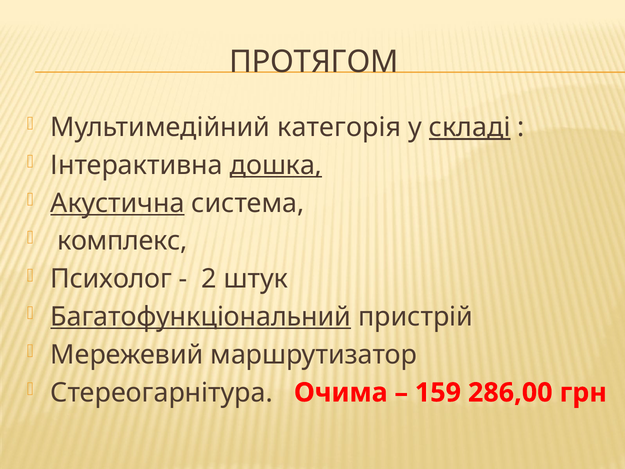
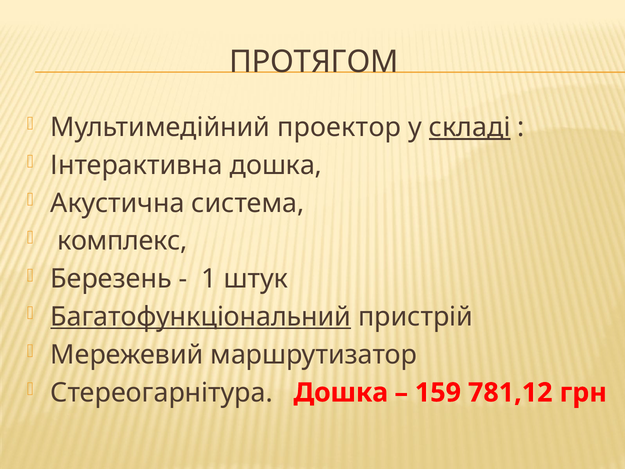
категорія: категорія -> проектор
дошка at (276, 165) underline: present -> none
Акустична underline: present -> none
Психолог: Психолог -> Березень
2: 2 -> 1
Стереогарнітура Очима: Очима -> Дошка
286,00: 286,00 -> 781,12
